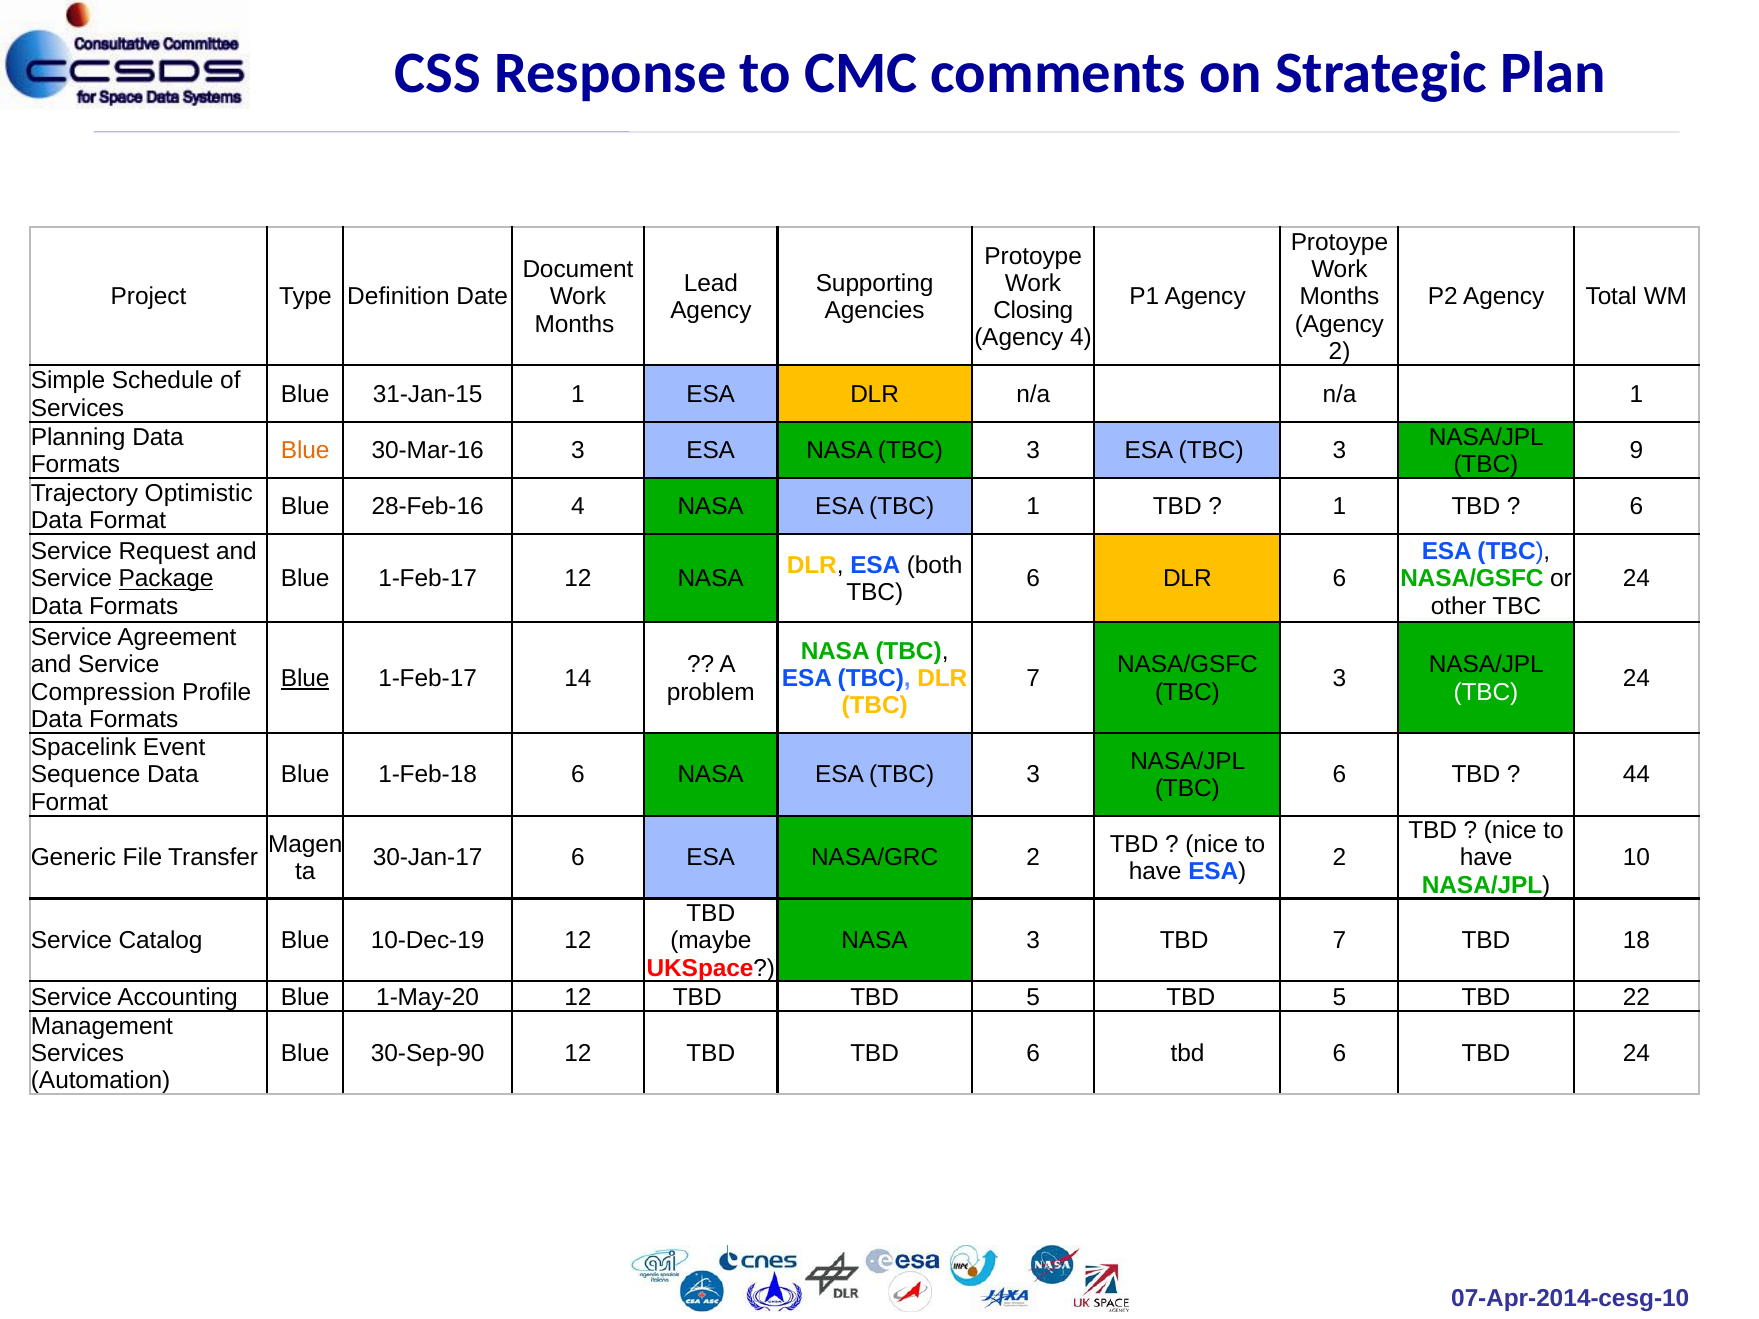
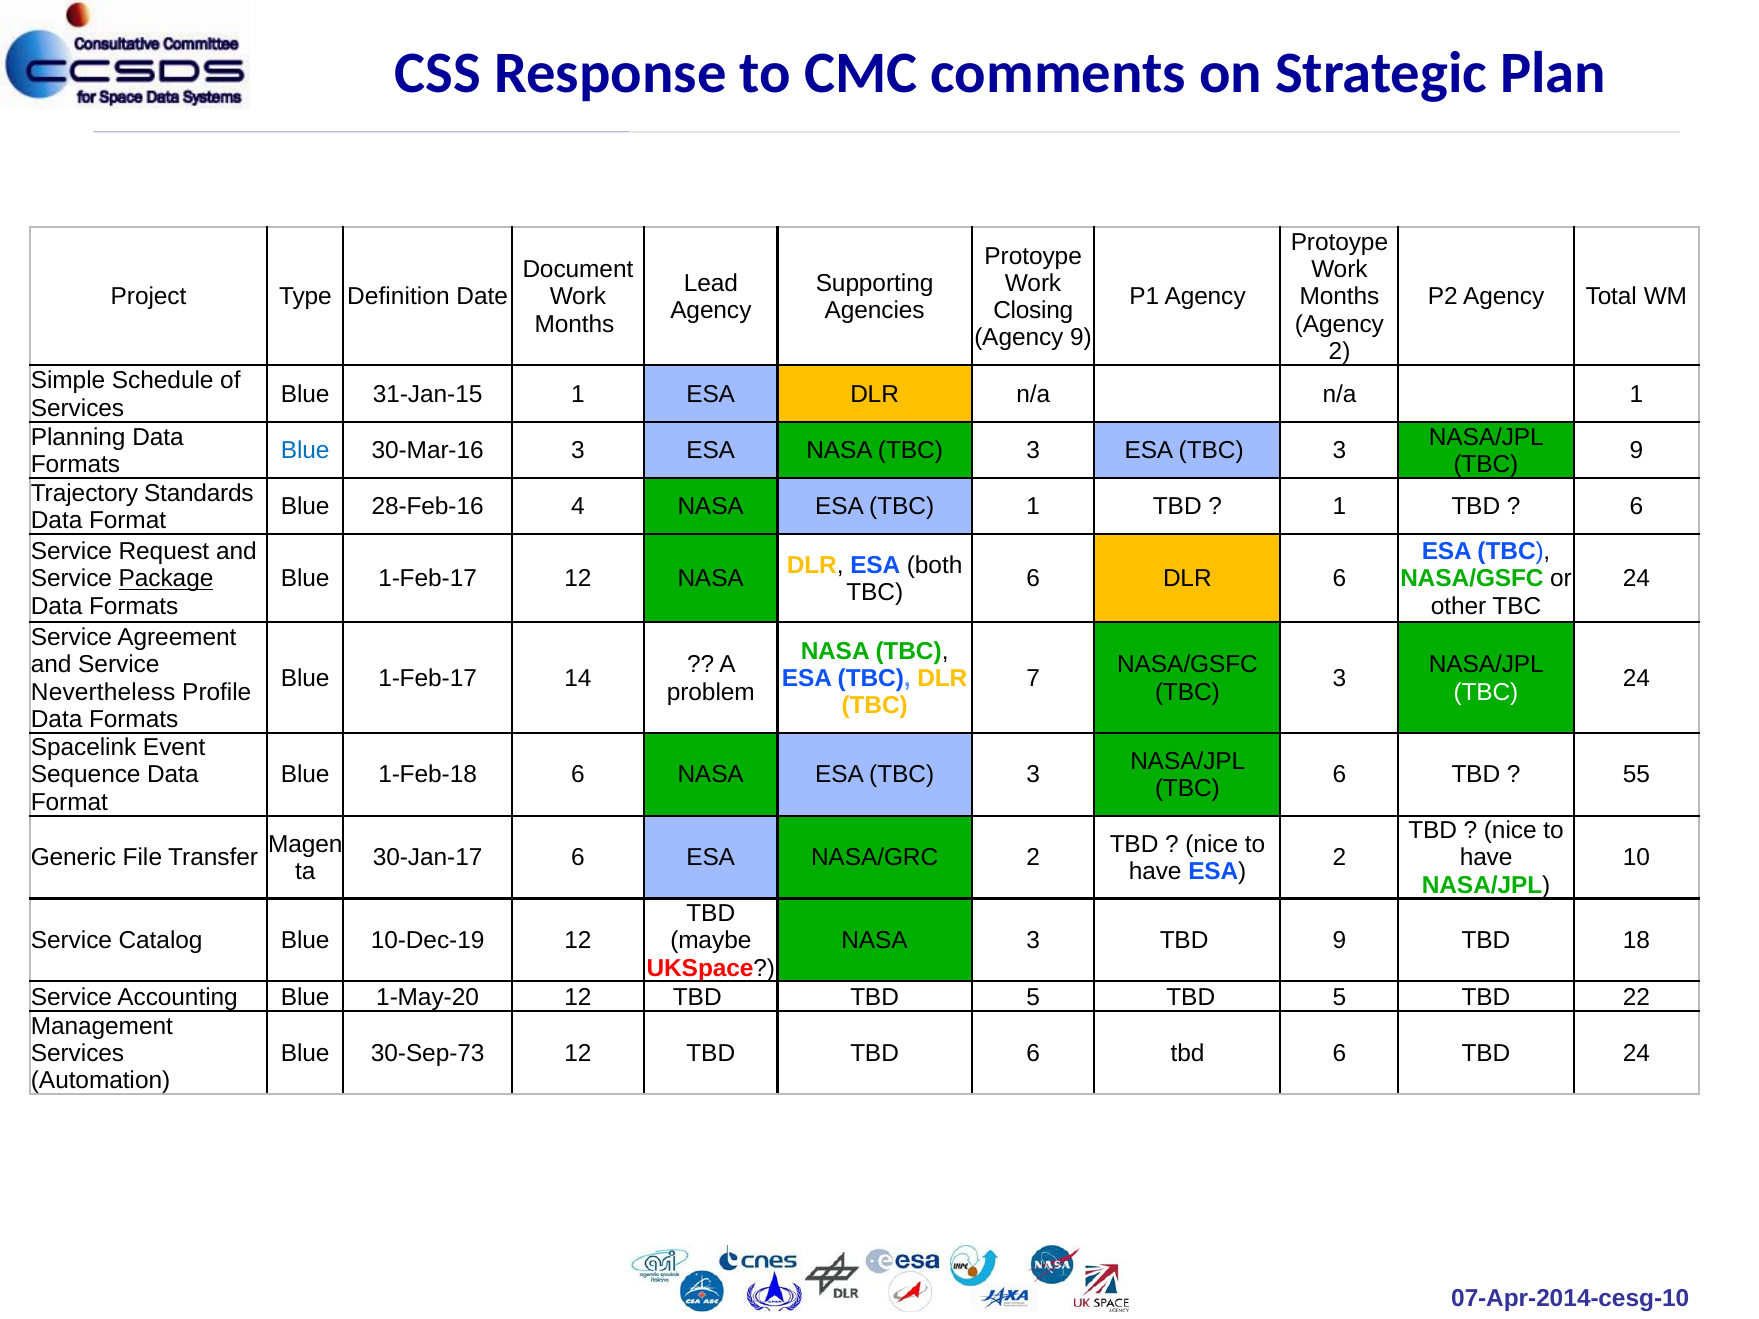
Agency 4: 4 -> 9
Blue at (305, 451) colour: orange -> blue
Optimistic: Optimistic -> Standards
Blue at (305, 678) underline: present -> none
Compression: Compression -> Nevertheless
44: 44 -> 55
TBD 7: 7 -> 9
30-Sep-90: 30-Sep-90 -> 30-Sep-73
